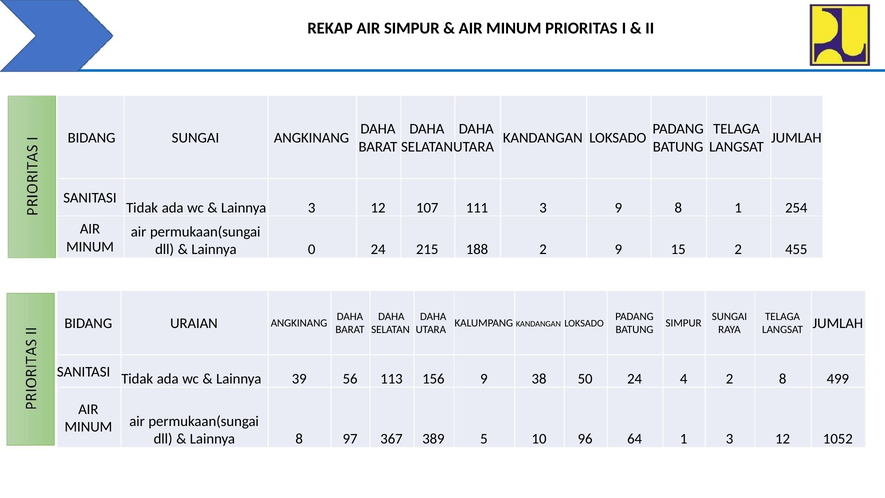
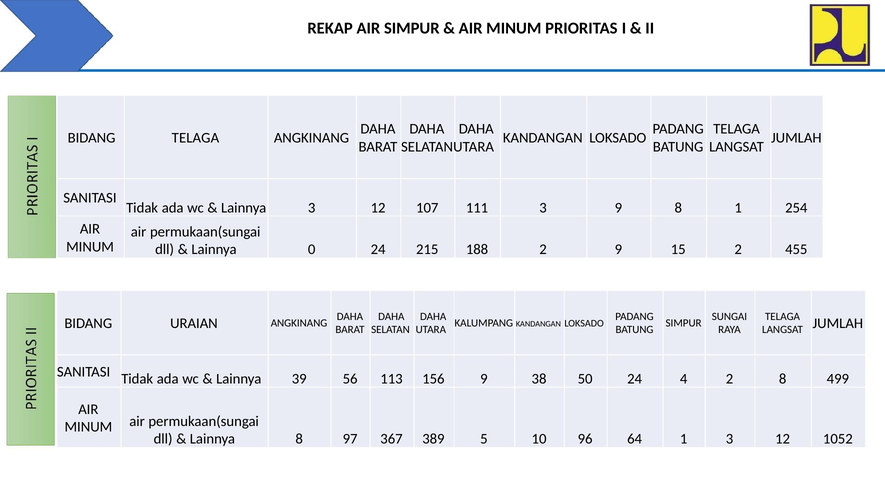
BIDANG SUNGAI: SUNGAI -> TELAGA
